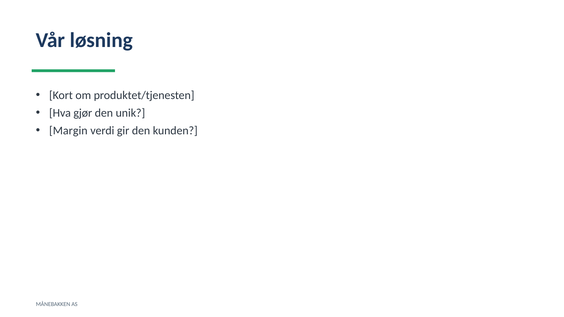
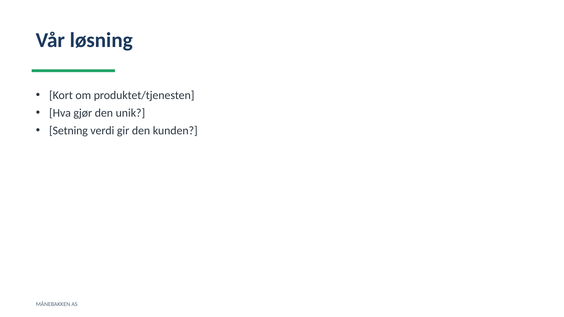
Margin: Margin -> Setning
